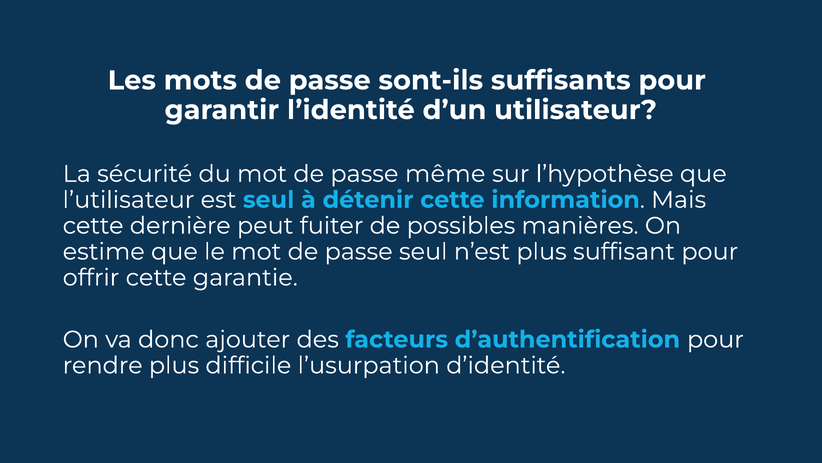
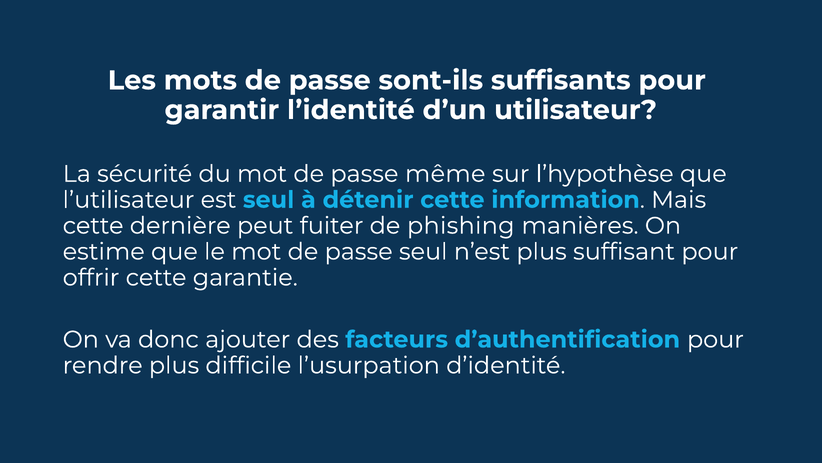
possibles: possibles -> phishing
